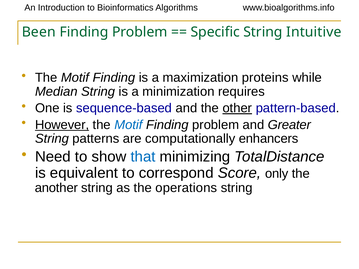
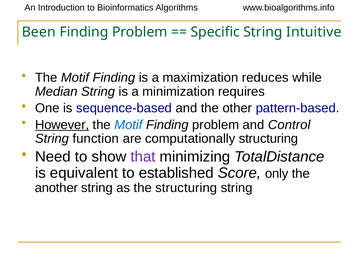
proteins: proteins -> reduces
other underline: present -> none
Greater: Greater -> Control
patterns: patterns -> function
computationally enhancers: enhancers -> structuring
that colour: blue -> purple
correspond: correspond -> established
the operations: operations -> structuring
